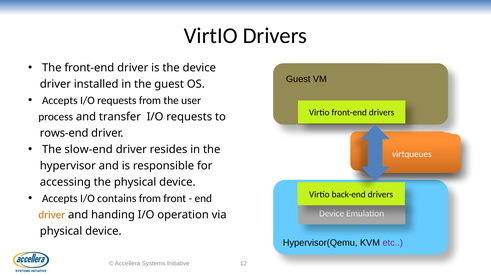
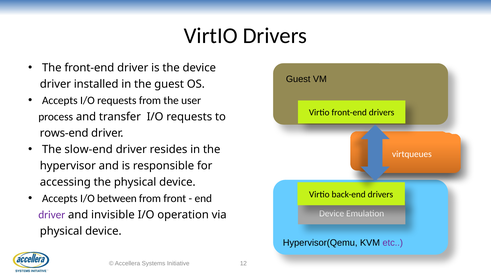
contains: contains -> between
driver at (52, 215) colour: orange -> purple
handing: handing -> invisible
